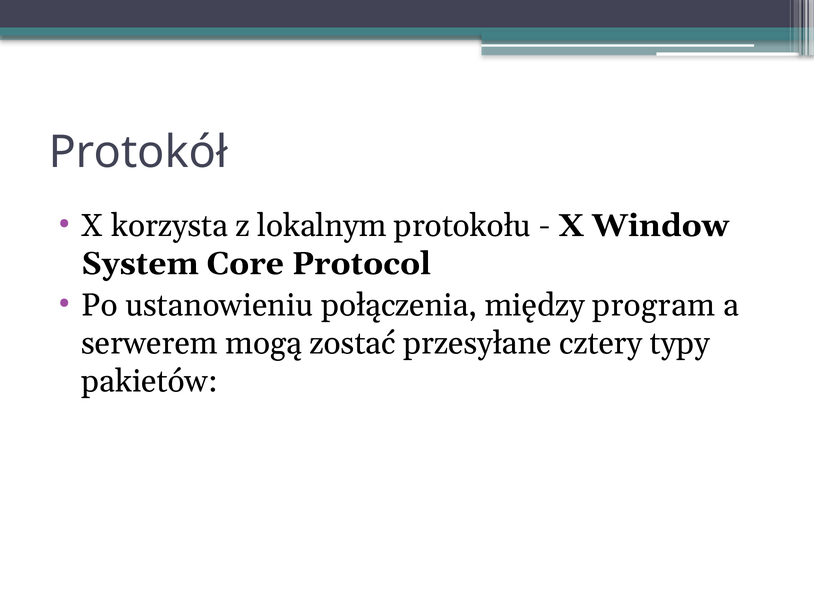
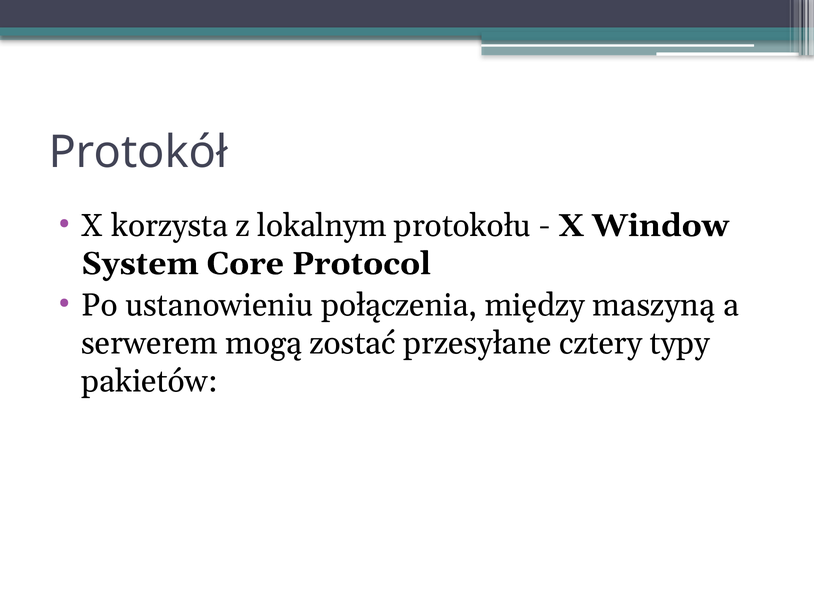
program: program -> maszyną
